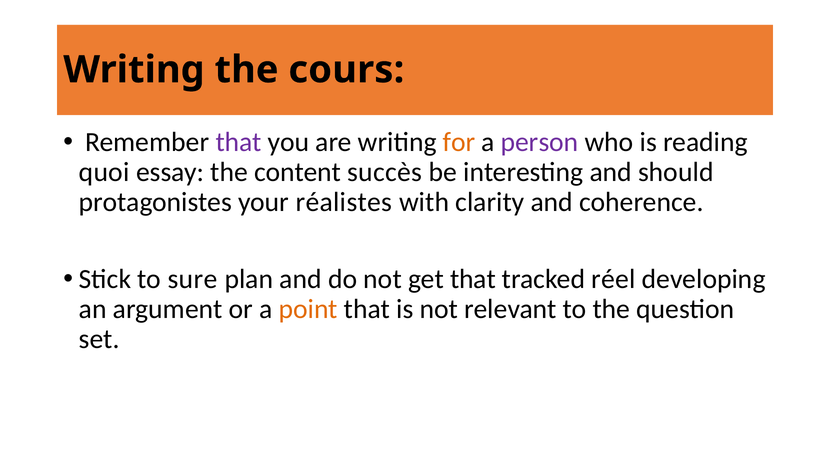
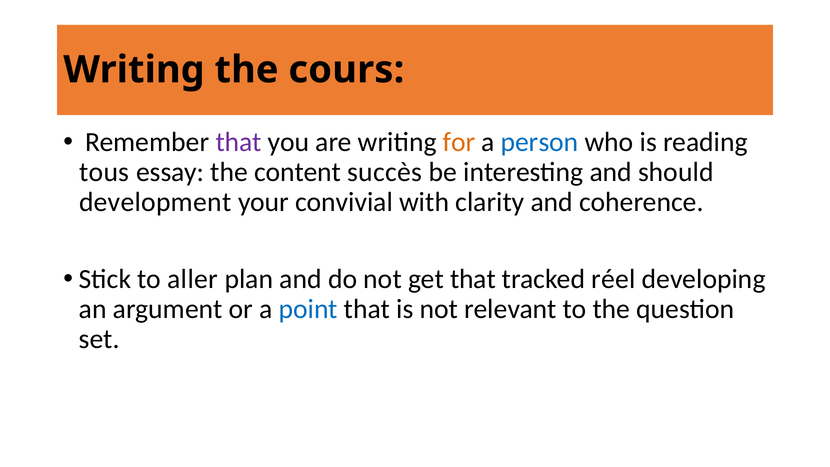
person colour: purple -> blue
quoi: quoi -> tous
protagonistes: protagonistes -> development
réalistes: réalistes -> convivial
sure: sure -> aller
point colour: orange -> blue
